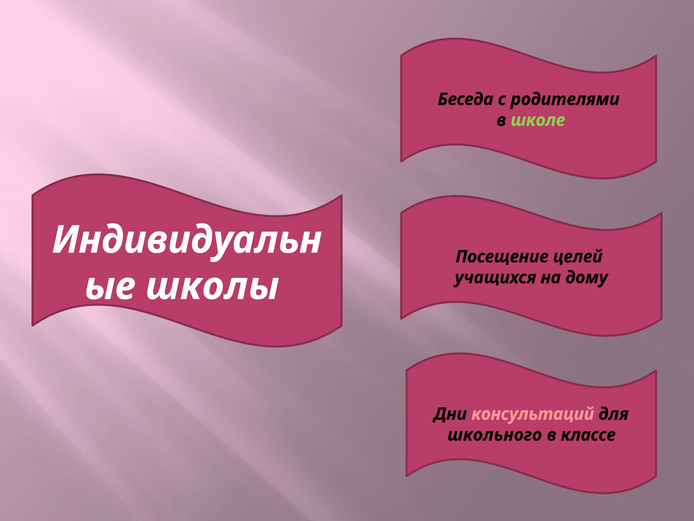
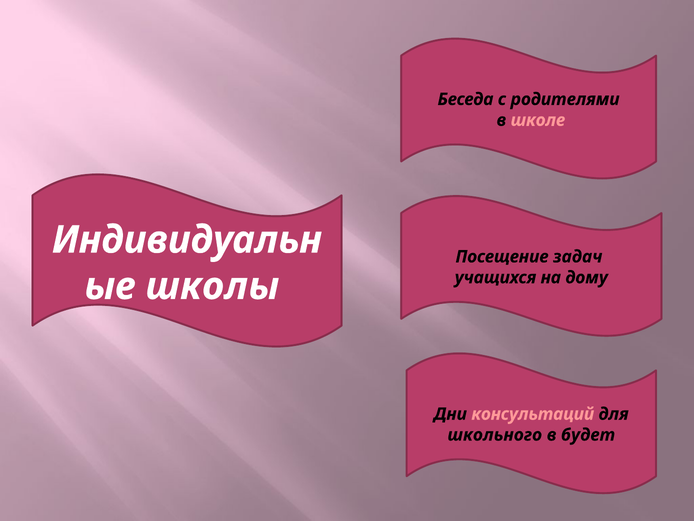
школе colour: light green -> pink
целей: целей -> задач
классе: классе -> будет
